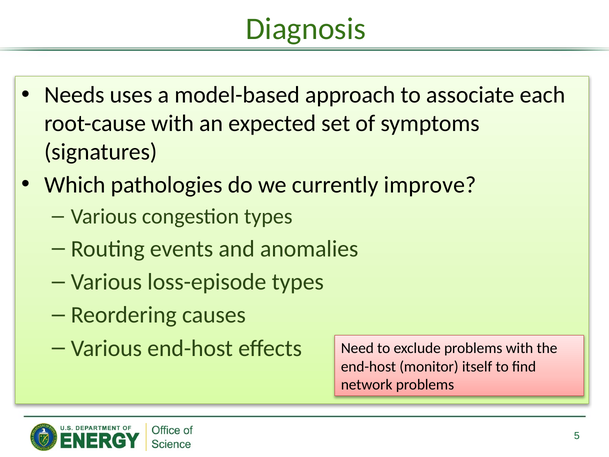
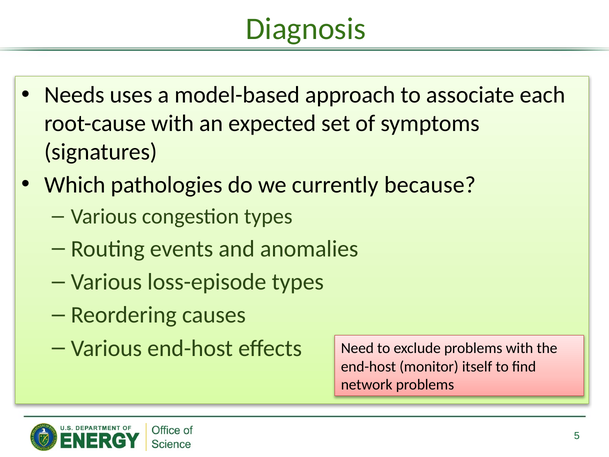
improve: improve -> because
